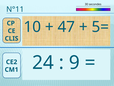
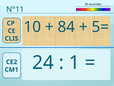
47: 47 -> 84
9: 9 -> 1
